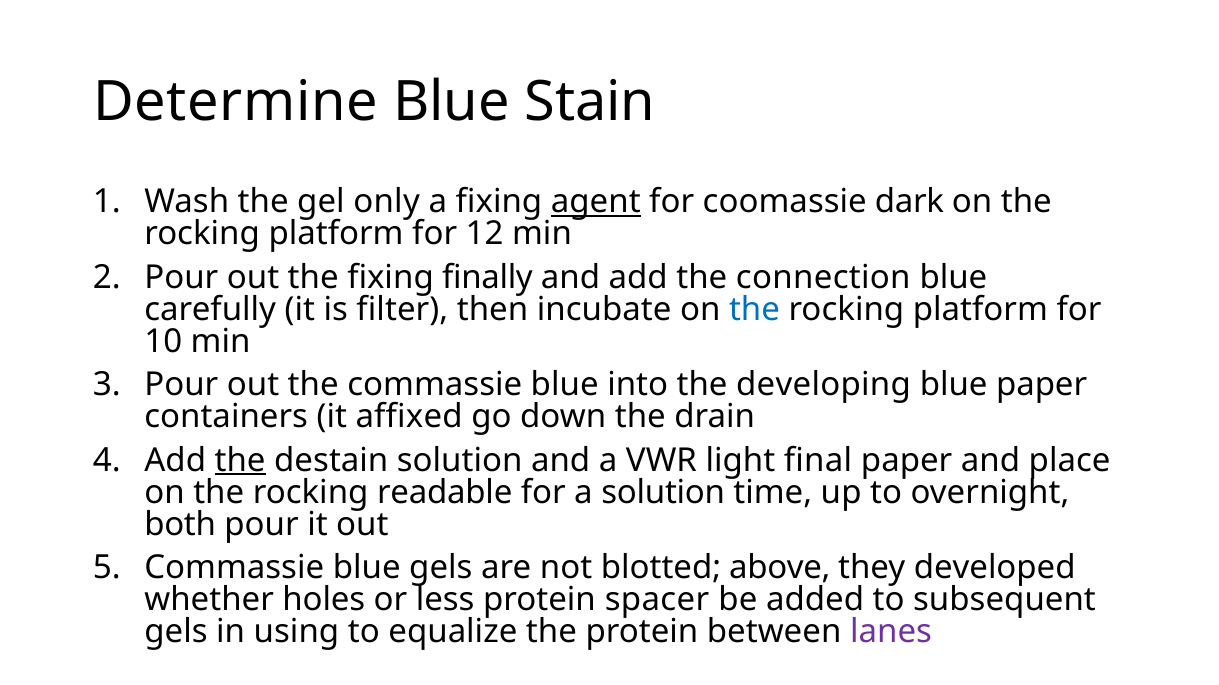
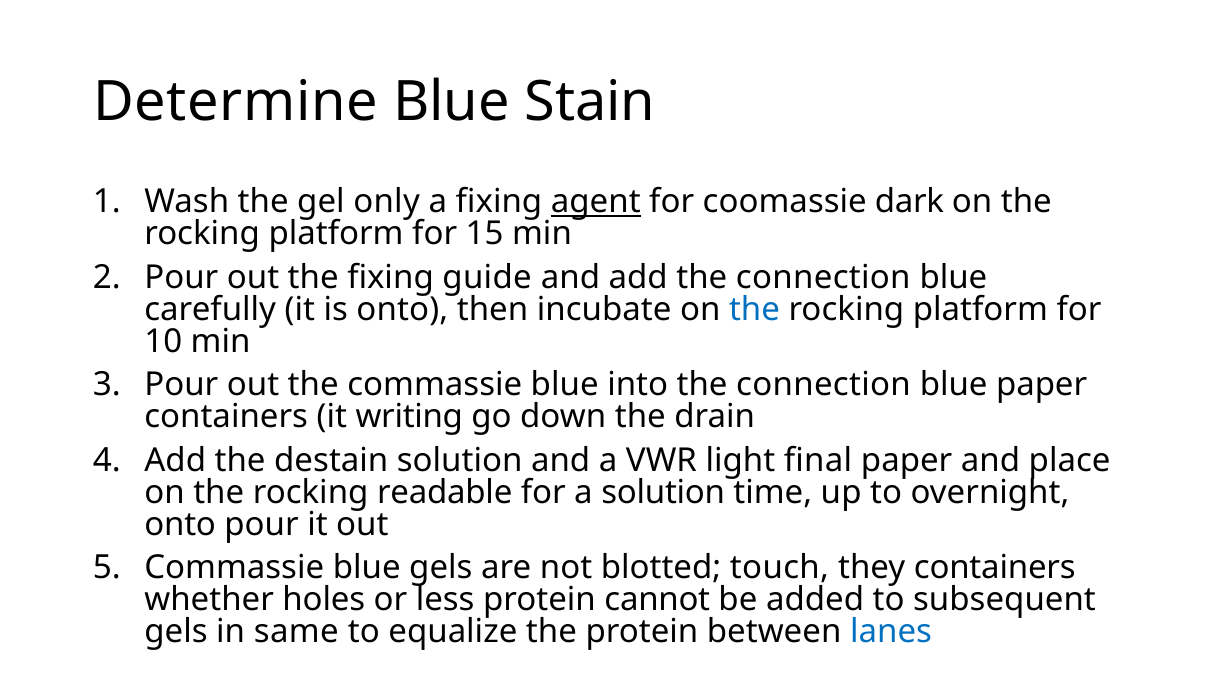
12: 12 -> 15
finally: finally -> guide
is filter: filter -> onto
into the developing: developing -> connection
affixed: affixed -> writing
the at (240, 461) underline: present -> none
both at (180, 525): both -> onto
above: above -> touch
they developed: developed -> containers
spacer: spacer -> cannot
using: using -> same
lanes colour: purple -> blue
